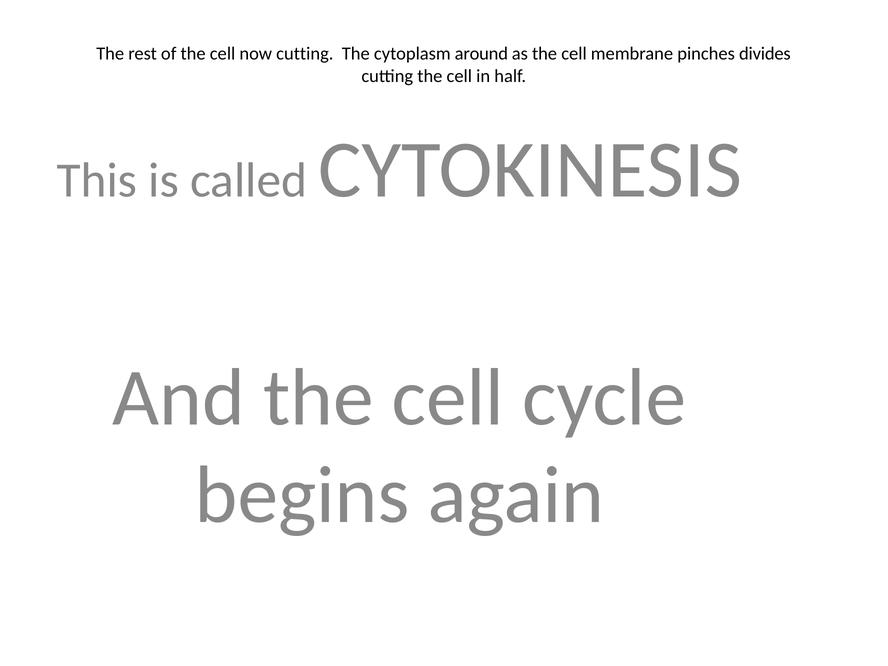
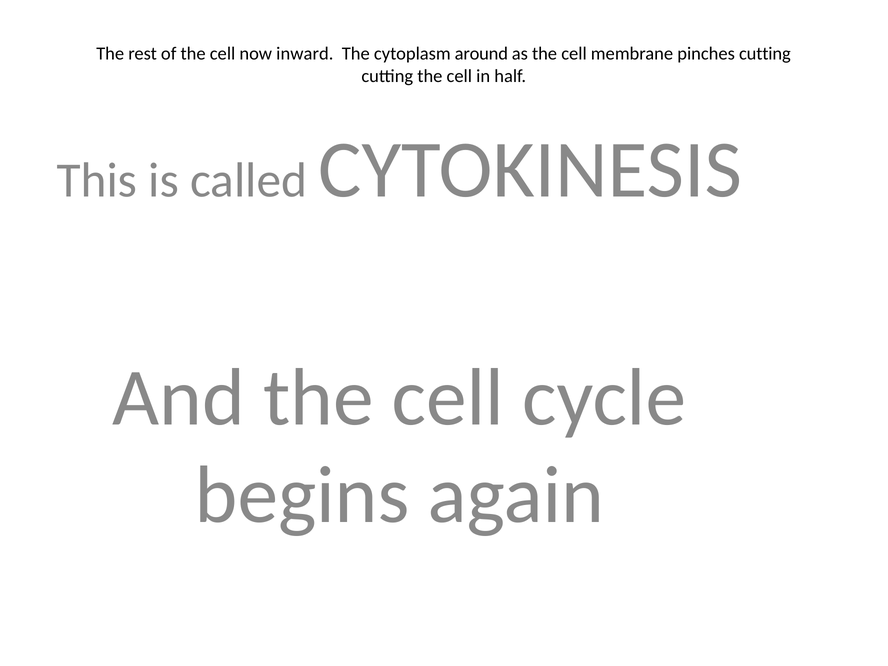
now cutting: cutting -> inward
pinches divides: divides -> cutting
